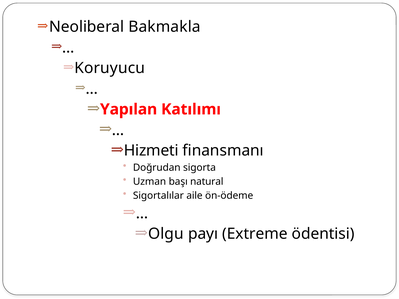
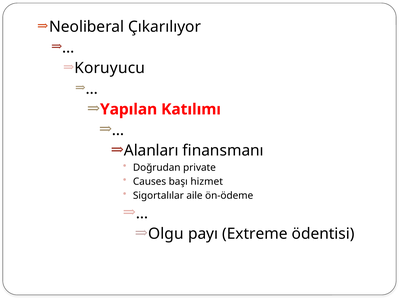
Bakmakla: Bakmakla -> Çıkarılıyor
Hizmeti: Hizmeti -> Alanları
sigorta: sigorta -> private
Uzman: Uzman -> Causes
natural: natural -> hizmet
